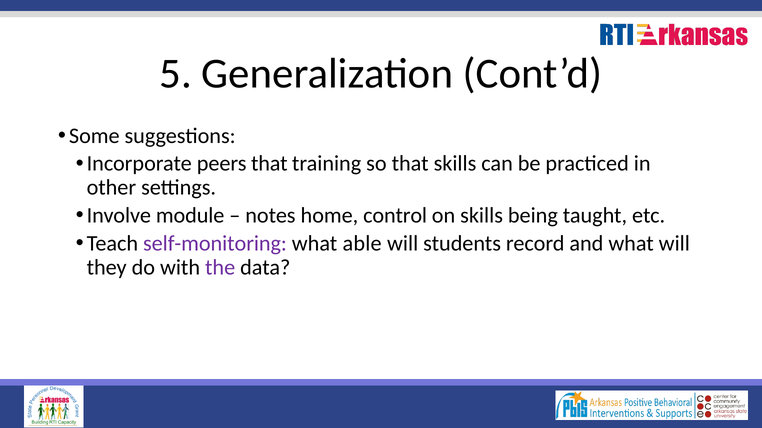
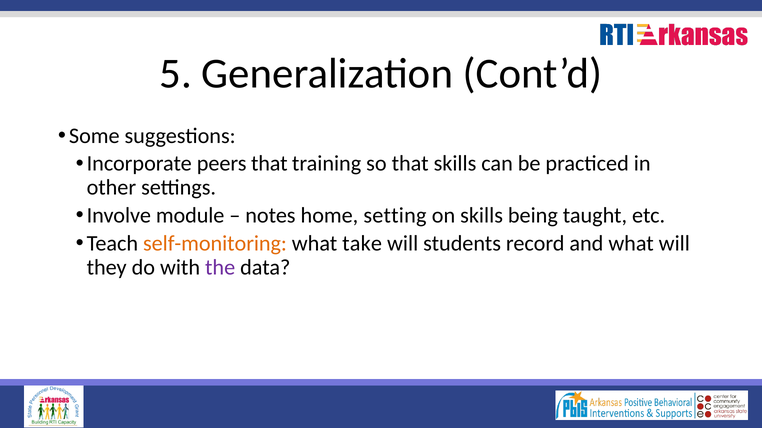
control: control -> setting
self-monitoring colour: purple -> orange
able: able -> take
